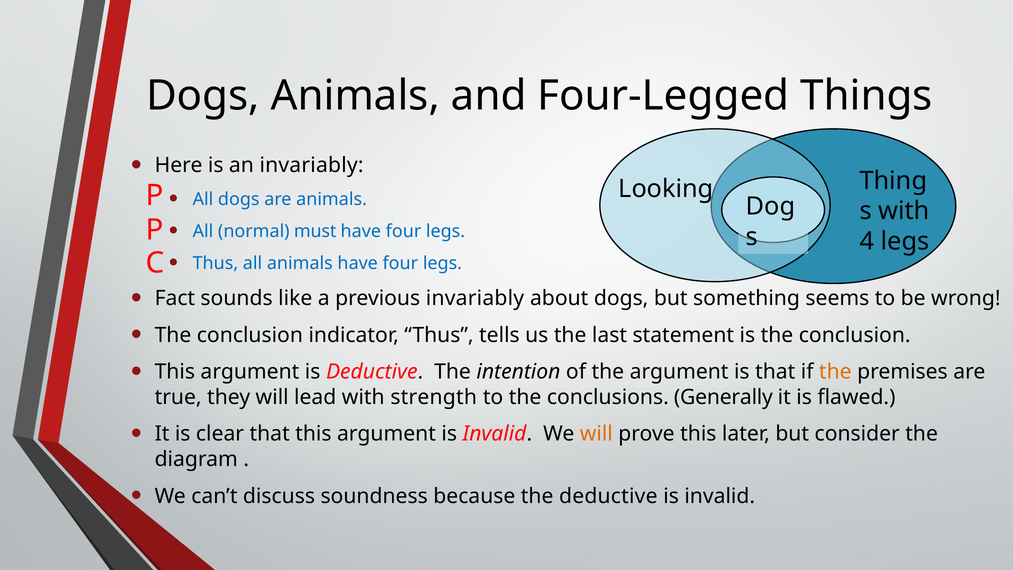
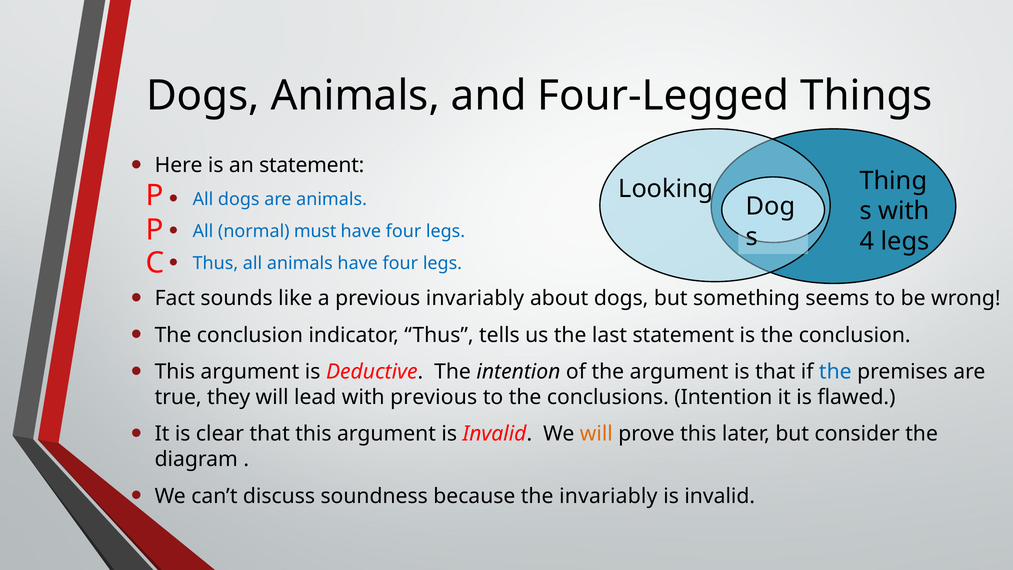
an invariably: invariably -> statement
the at (835, 372) colour: orange -> blue
with strength: strength -> previous
conclusions Generally: Generally -> Intention
the deductive: deductive -> invariably
